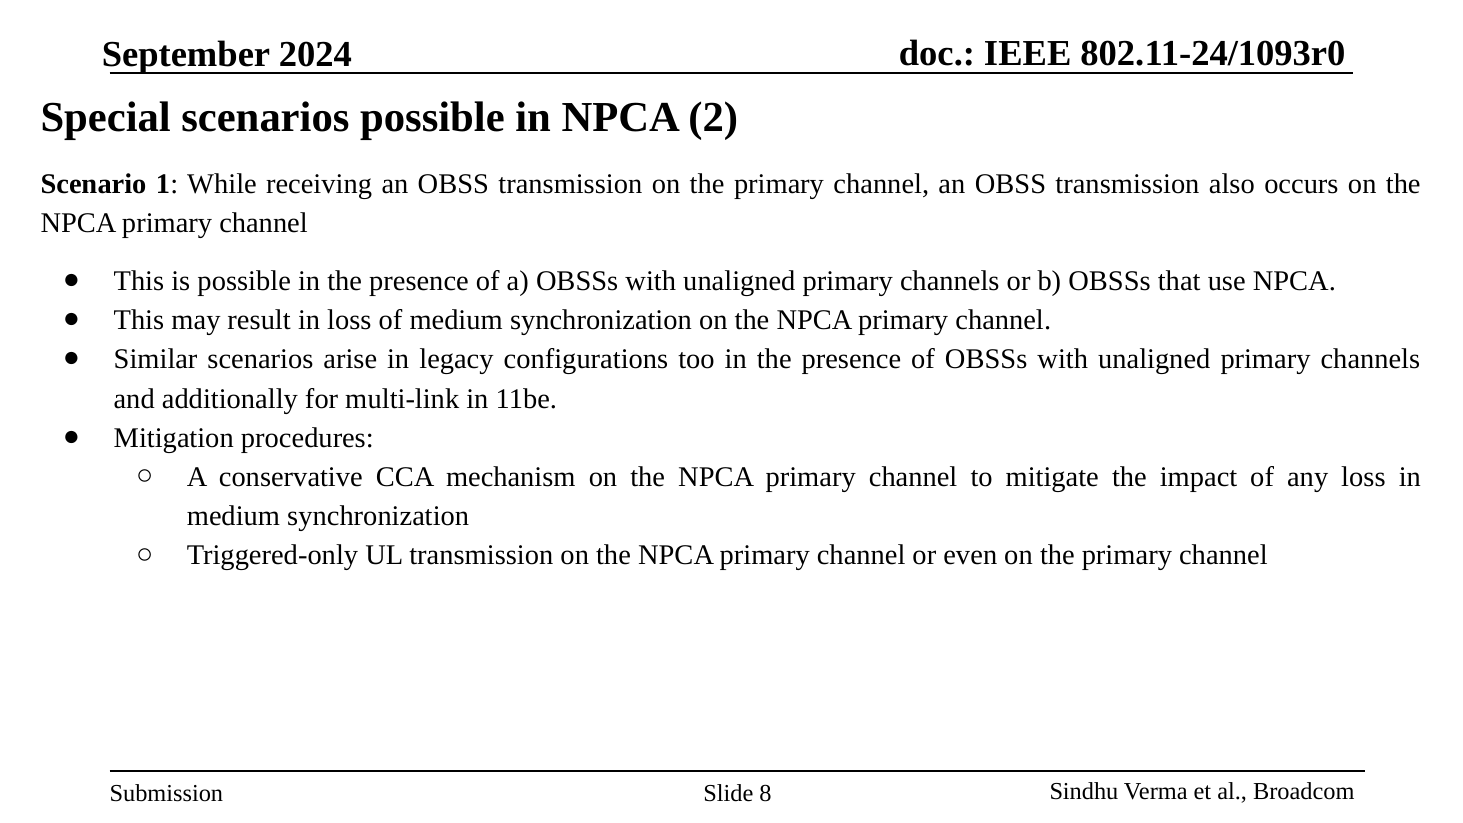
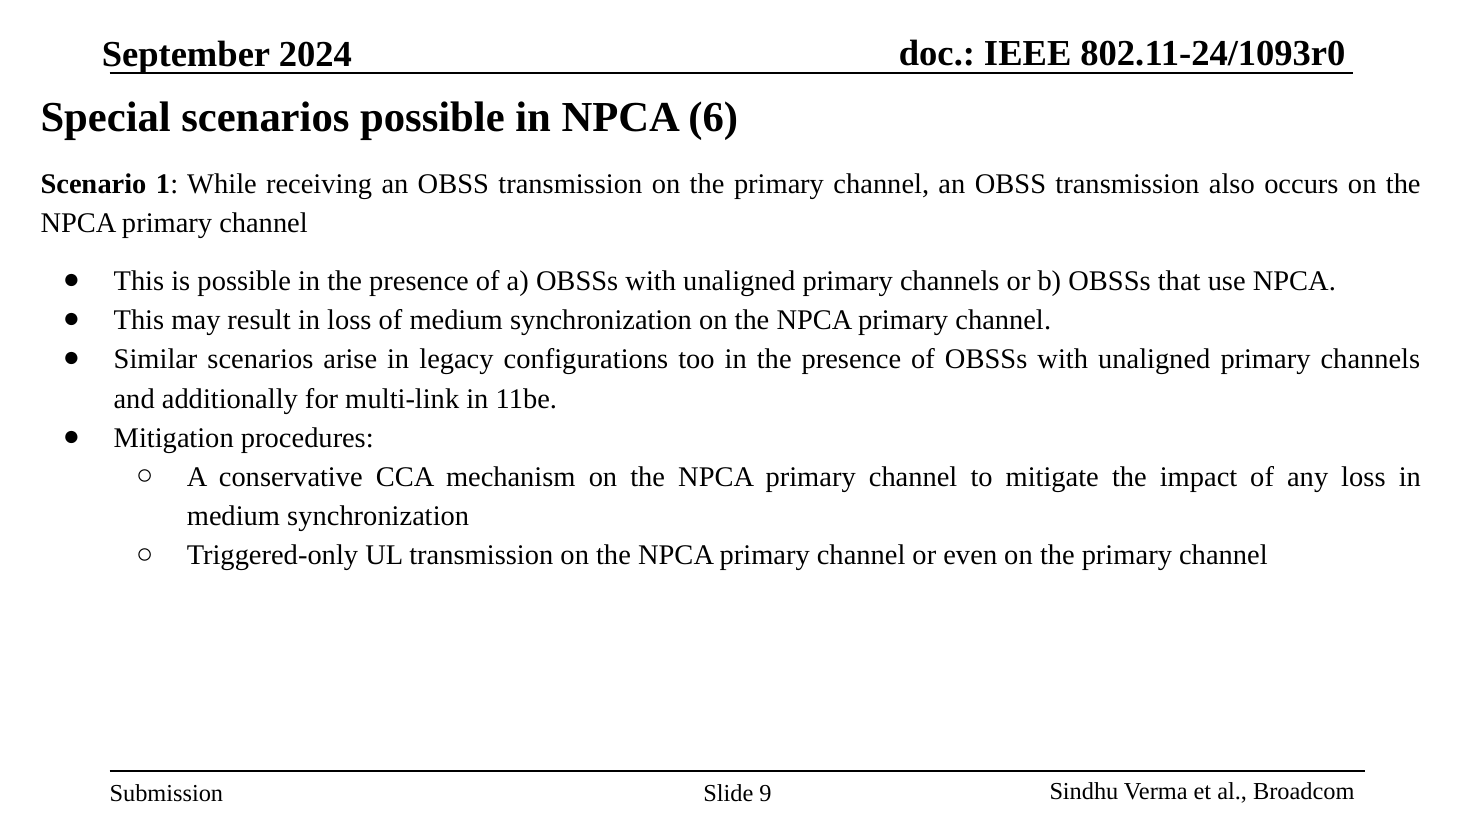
2: 2 -> 6
8: 8 -> 9
